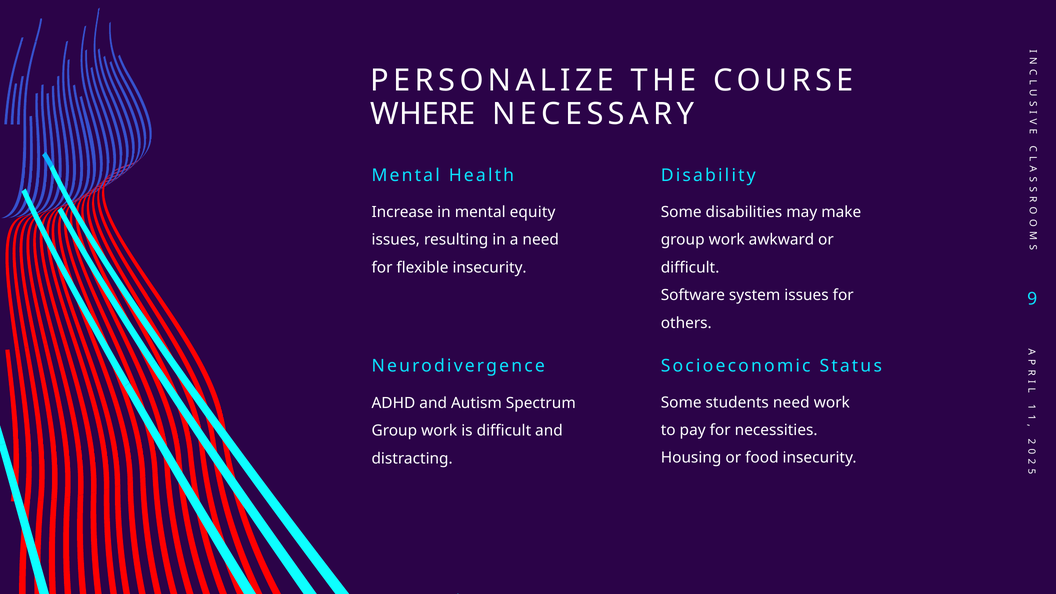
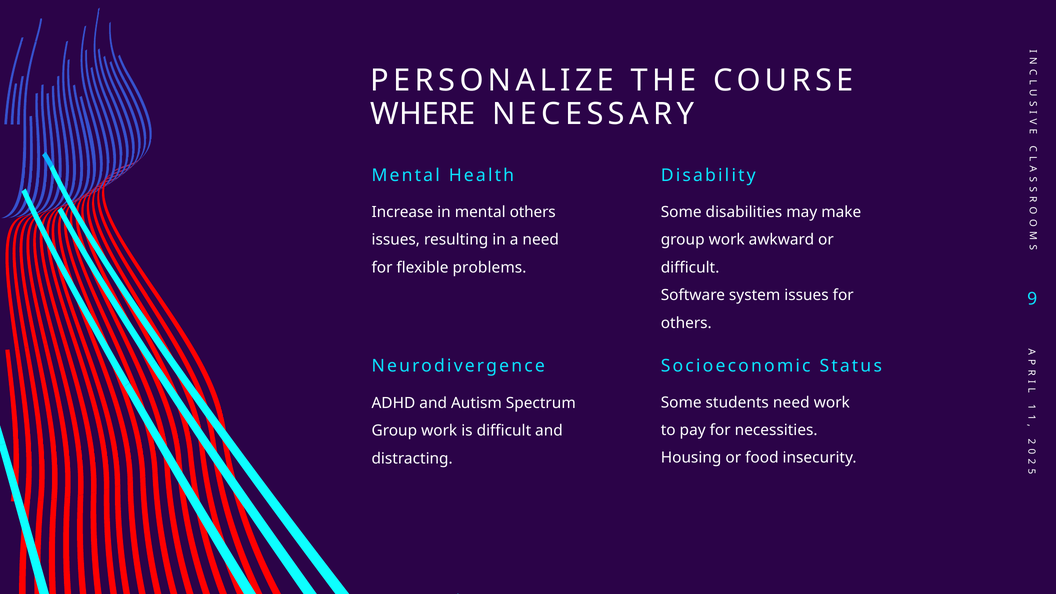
mental equity: equity -> others
flexible insecurity: insecurity -> problems
